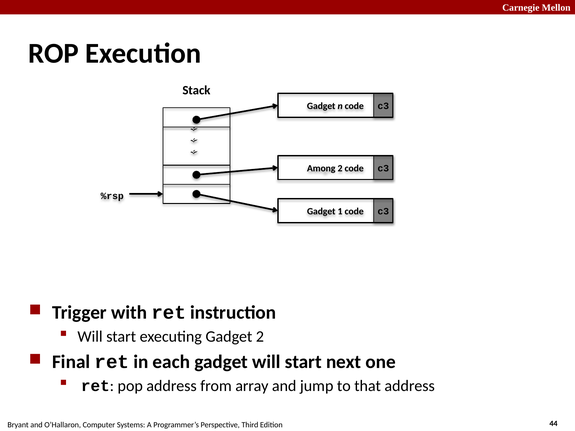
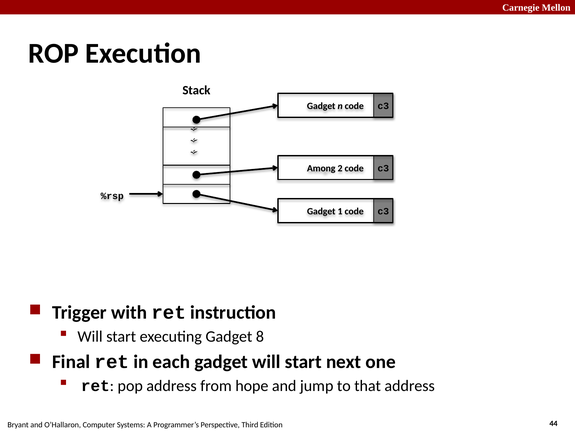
Gadget 2: 2 -> 8
array: array -> hope
